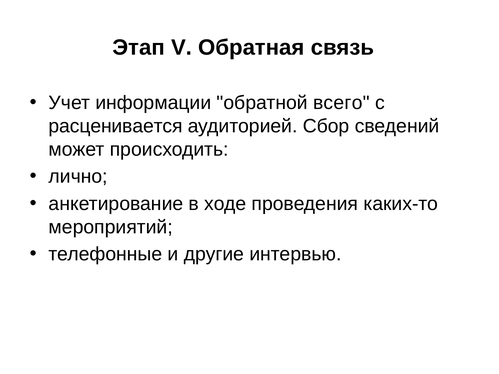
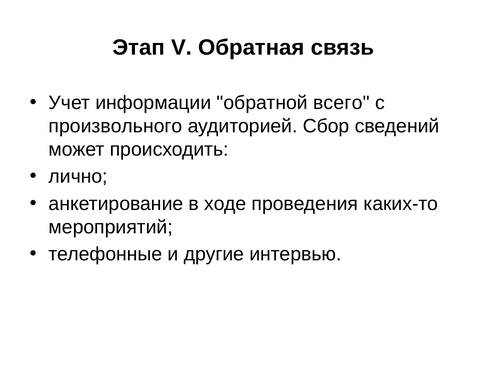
расценивается: расценивается -> произвольного
